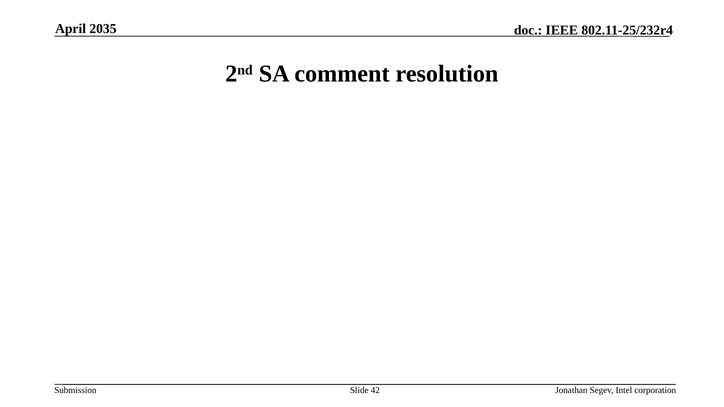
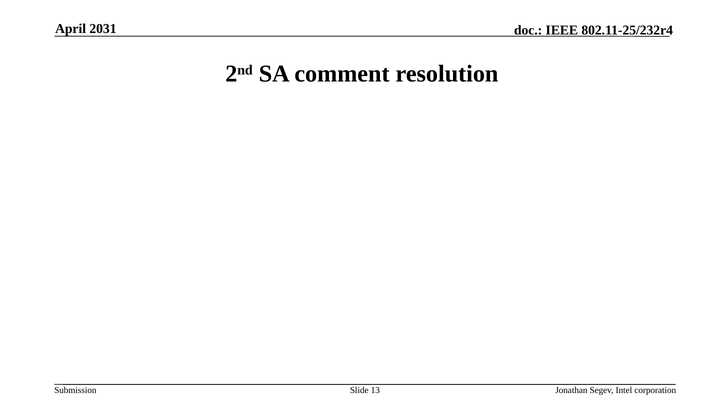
2035: 2035 -> 2031
42: 42 -> 13
